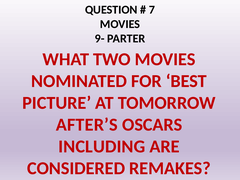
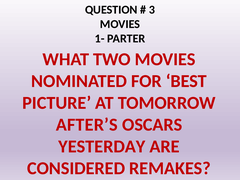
7: 7 -> 3
9-: 9- -> 1-
INCLUDING: INCLUDING -> YESTERDAY
